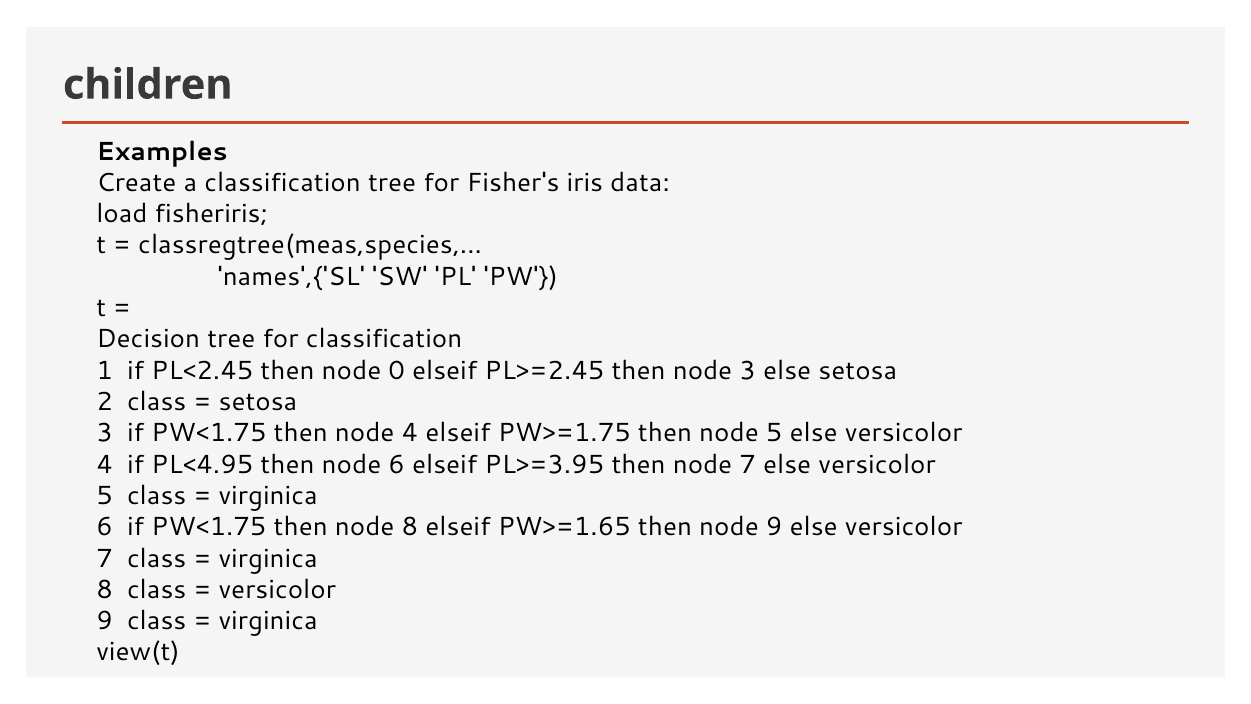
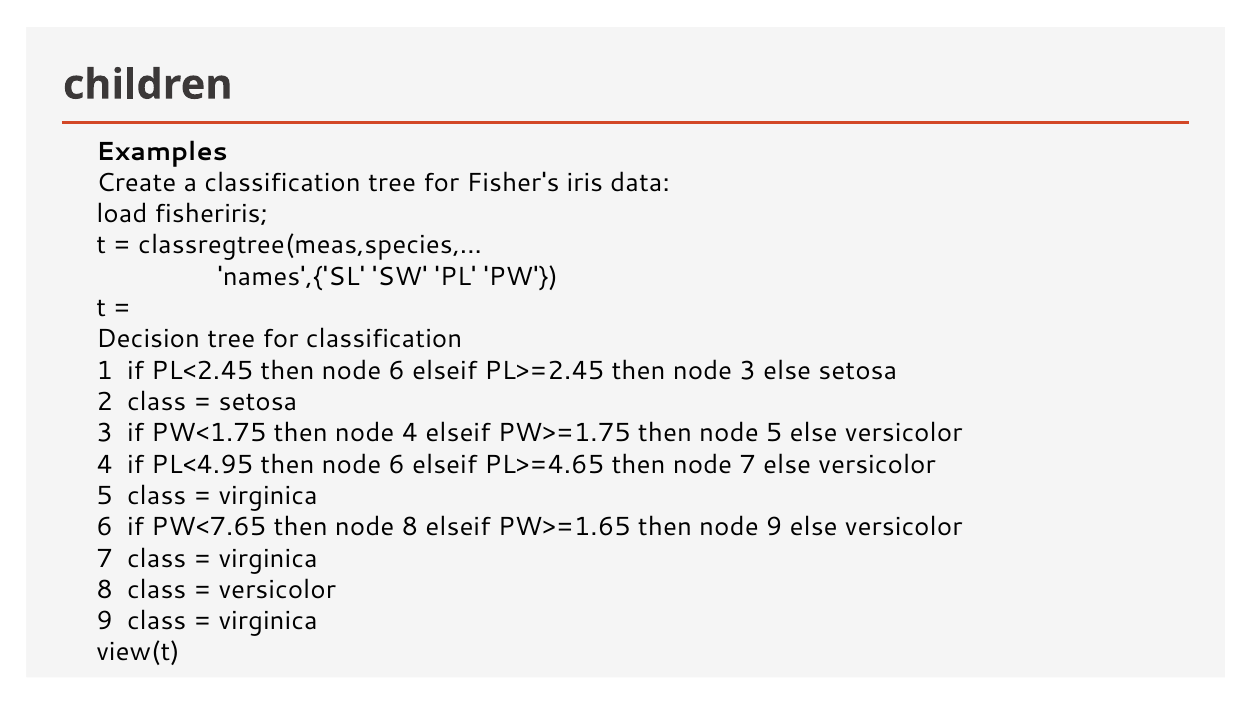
PL<2.45 then node 0: 0 -> 6
PL>=3.95: PL>=3.95 -> PL>=4.65
6 if PW<1.75: PW<1.75 -> PW<7.65
